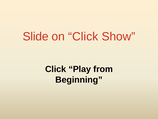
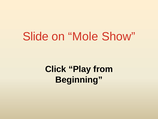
on Click: Click -> Mole
